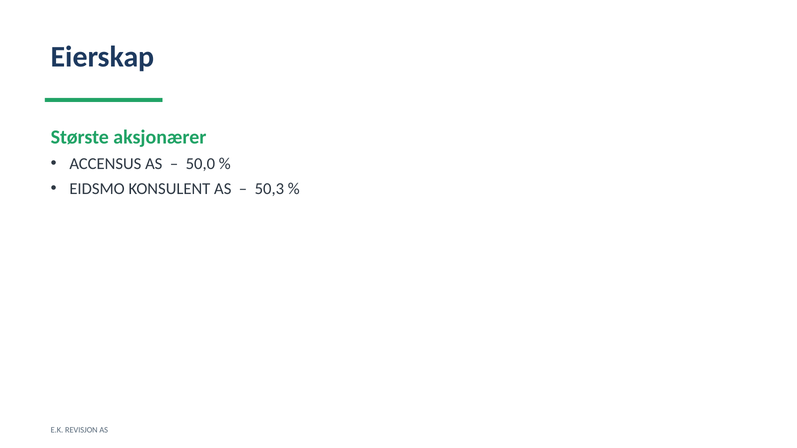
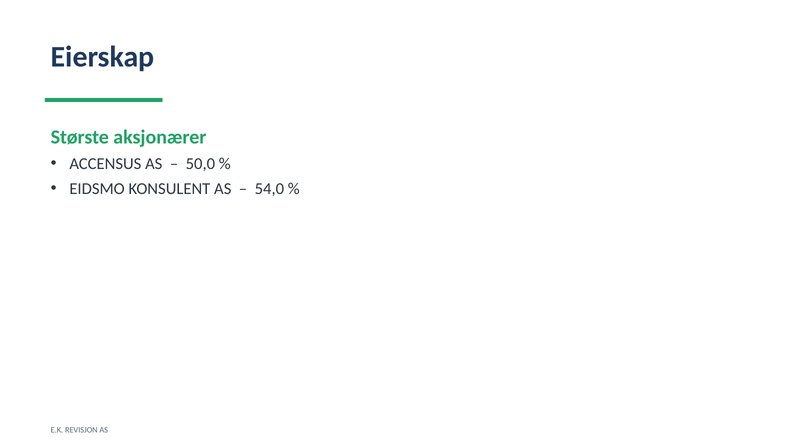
50,3: 50,3 -> 54,0
